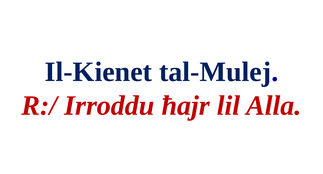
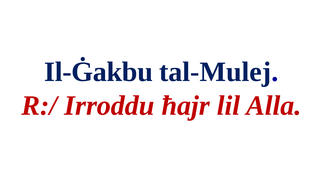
Il-Kienet: Il-Kienet -> Il-Ġakbu
